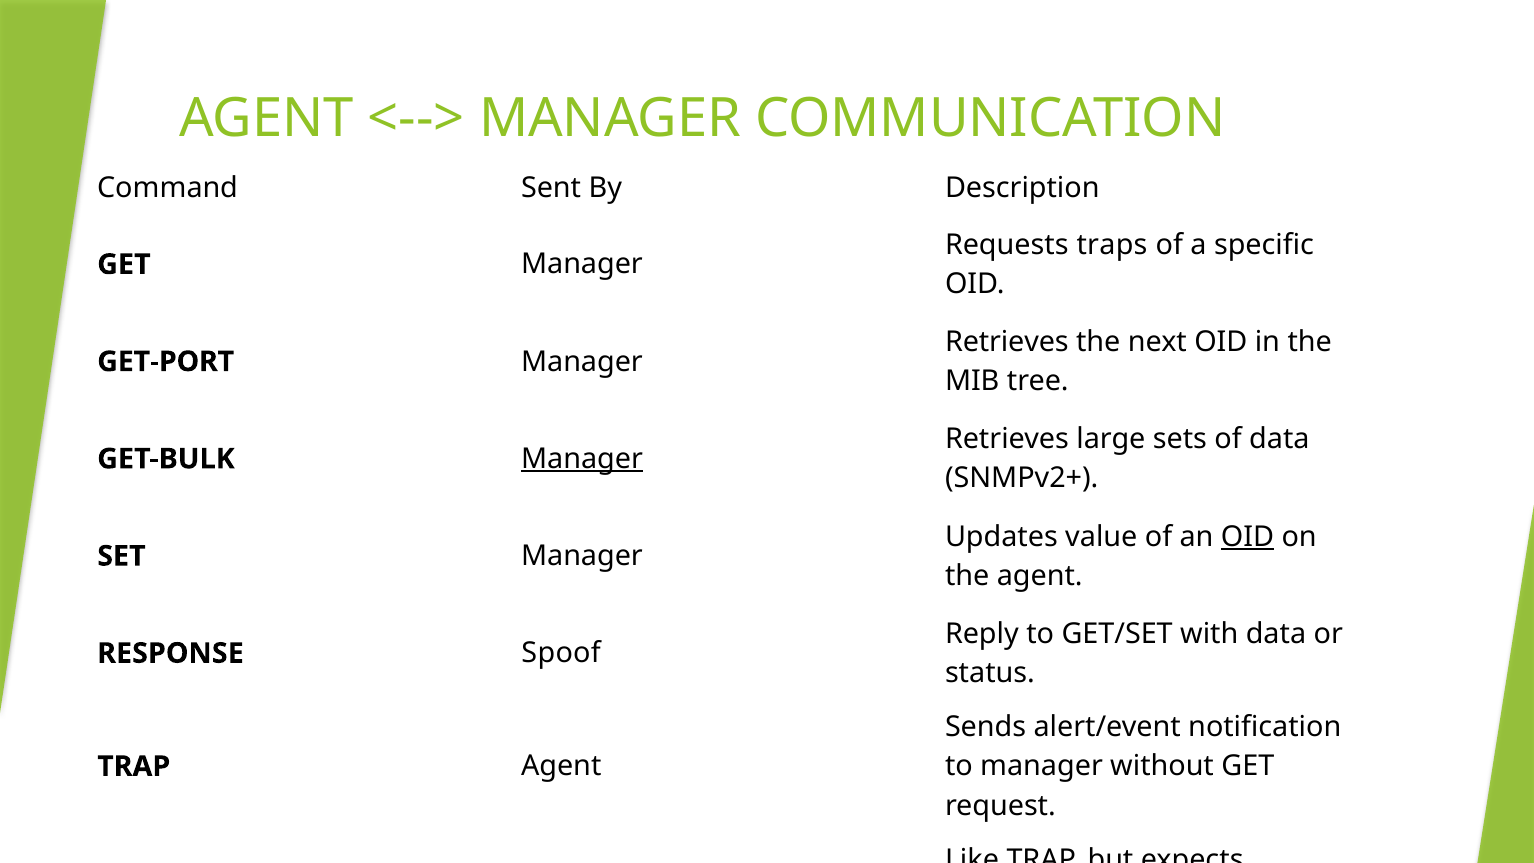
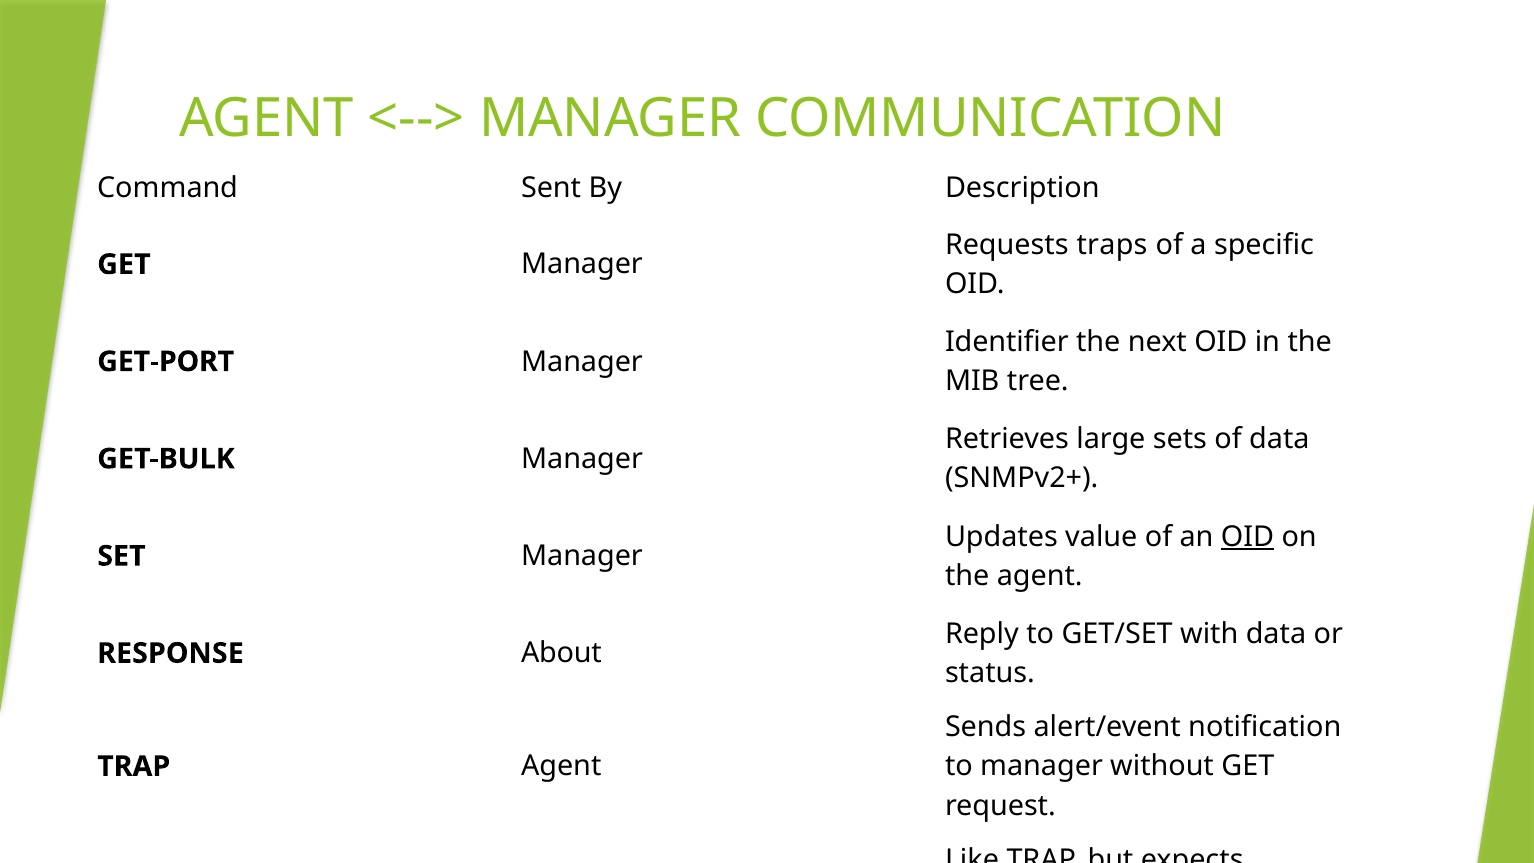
Retrieves at (1007, 342): Retrieves -> Identifier
Manager at (582, 459) underline: present -> none
Spoof: Spoof -> About
